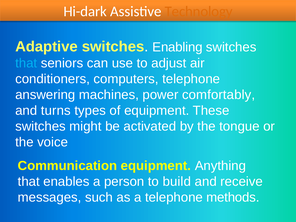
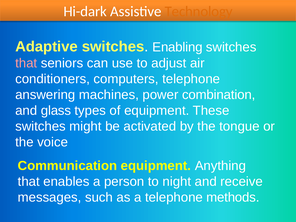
that at (26, 63) colour: light blue -> pink
comfortably: comfortably -> combination
turns: turns -> glass
build: build -> night
